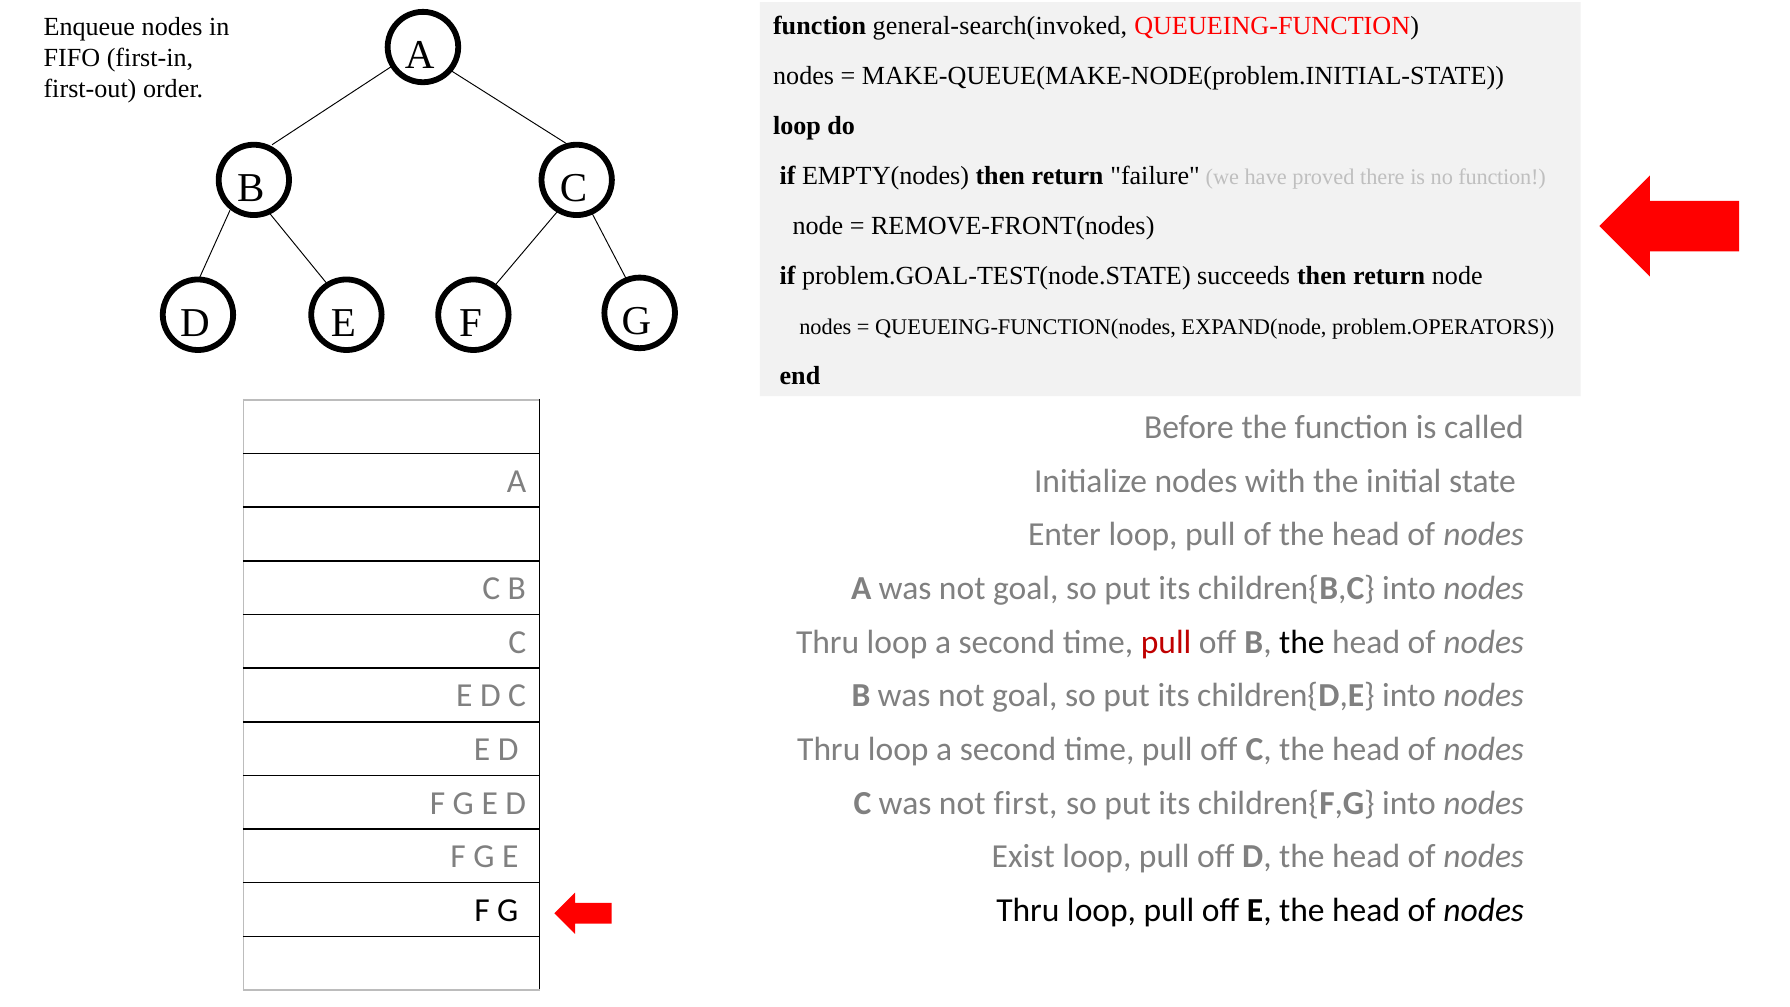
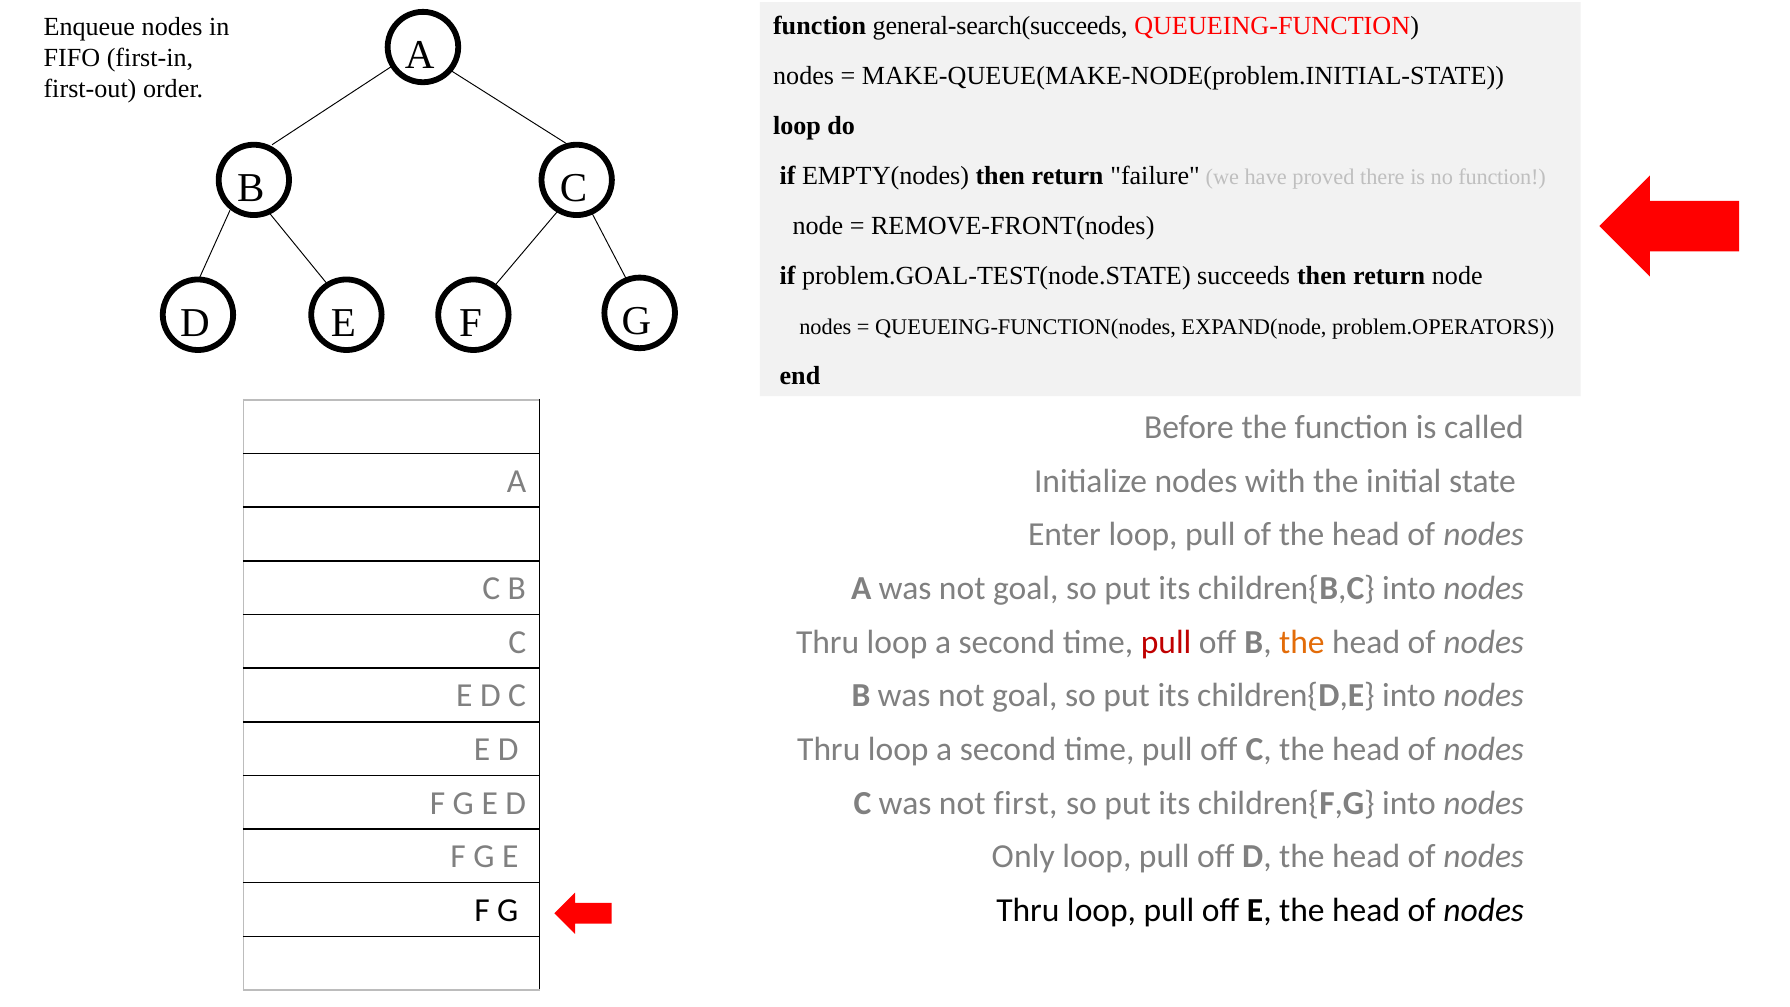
general-search(invoked: general-search(invoked -> general-search(succeeds
the at (1302, 642) colour: black -> orange
Exist: Exist -> Only
